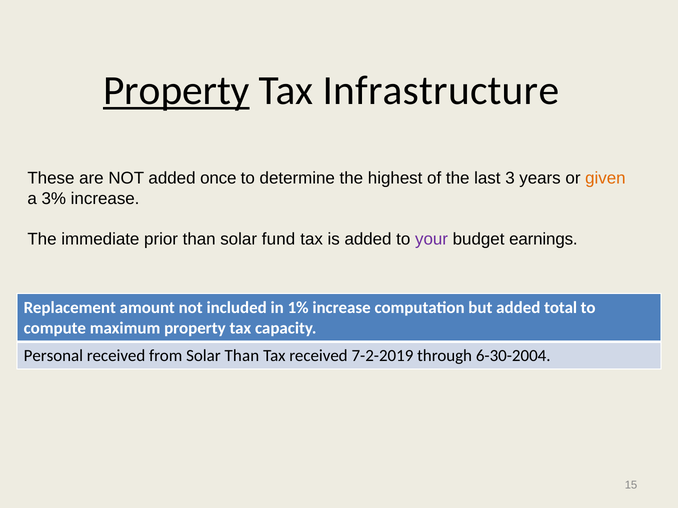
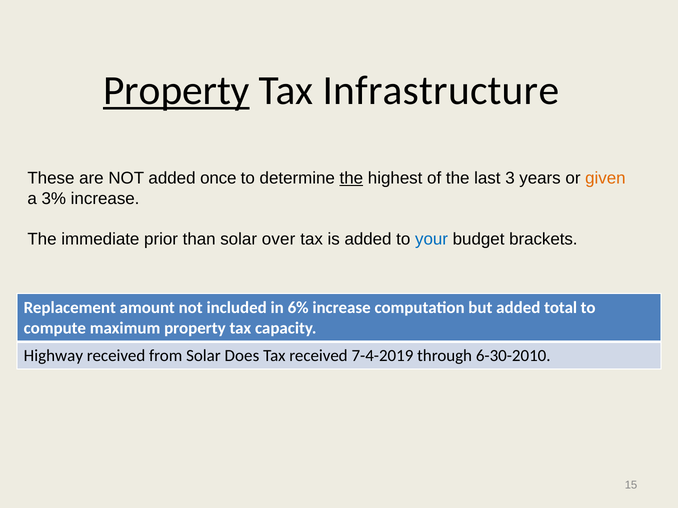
the at (351, 179) underline: none -> present
fund: fund -> over
your colour: purple -> blue
earnings: earnings -> brackets
1%: 1% -> 6%
Personal: Personal -> Highway
Solar Than: Than -> Does
7-2-2019: 7-2-2019 -> 7-4-2019
6-30-2004: 6-30-2004 -> 6-30-2010
